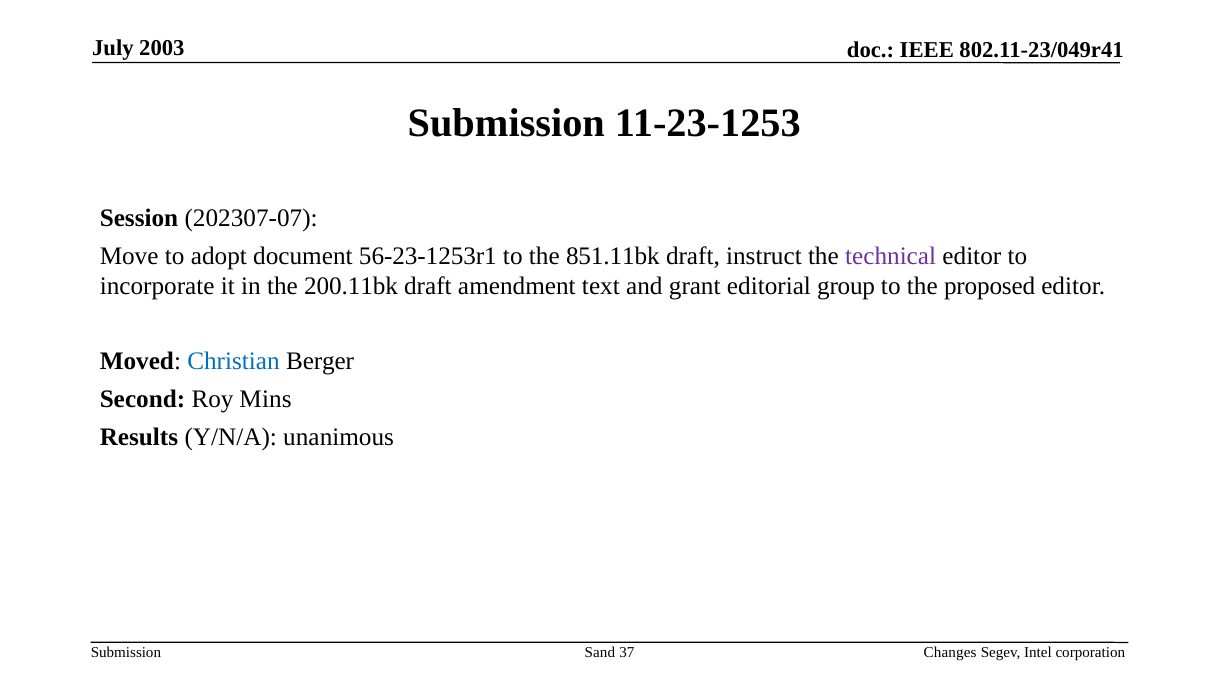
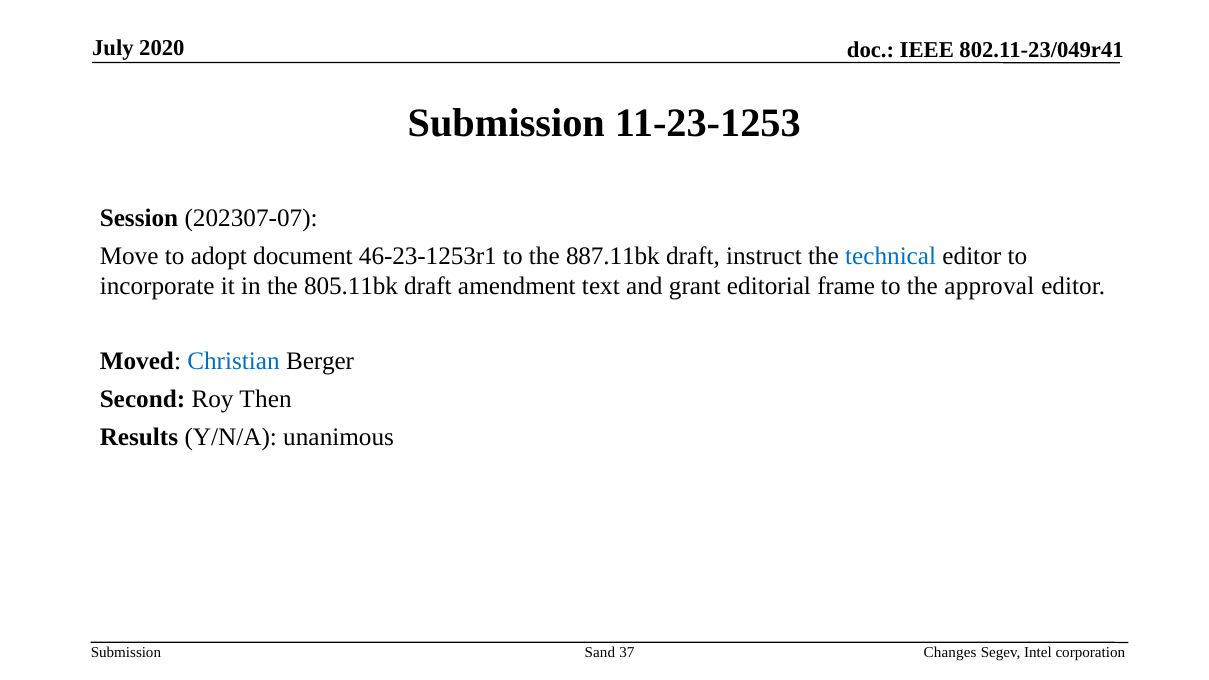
2003: 2003 -> 2020
56-23-1253r1: 56-23-1253r1 -> 46-23-1253r1
851.11bk: 851.11bk -> 887.11bk
technical colour: purple -> blue
200.11bk: 200.11bk -> 805.11bk
group: group -> frame
proposed: proposed -> approval
Mins: Mins -> Then
